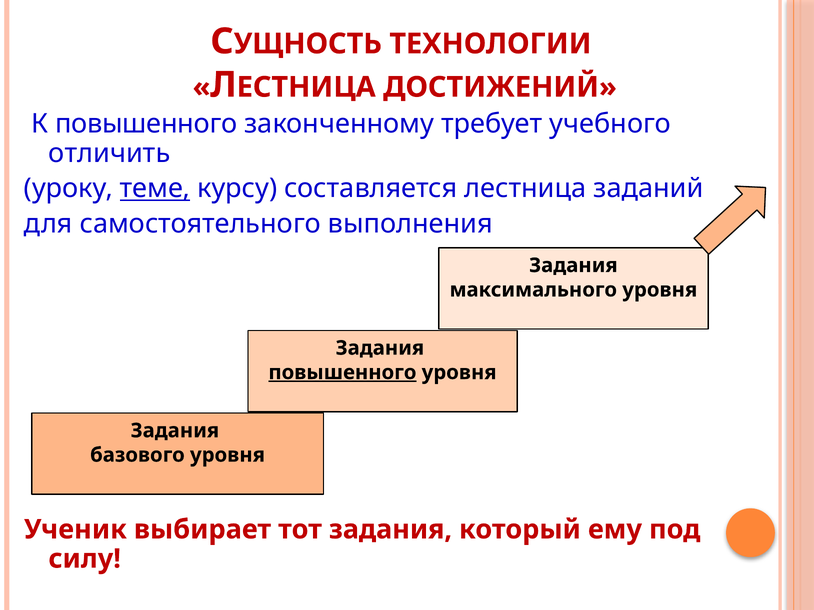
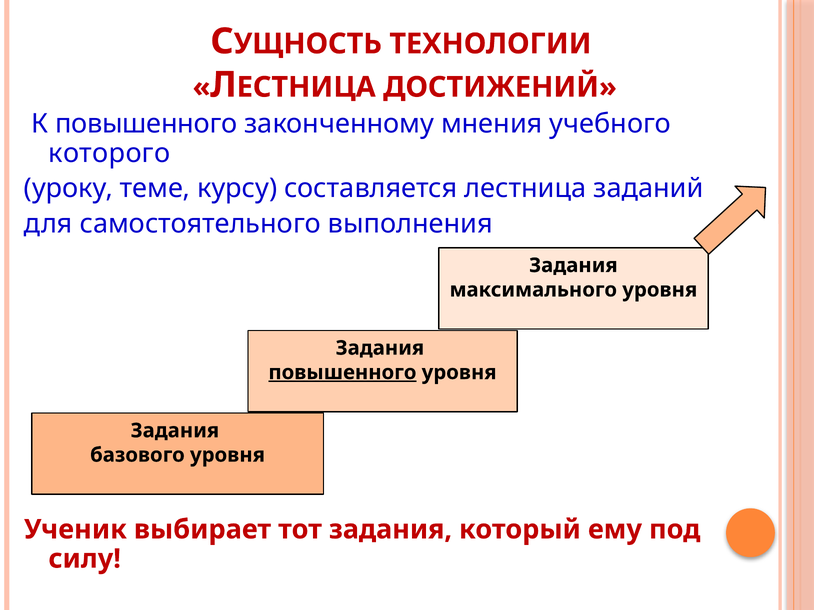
требует: требует -> мнения
отличить: отличить -> которого
теме underline: present -> none
